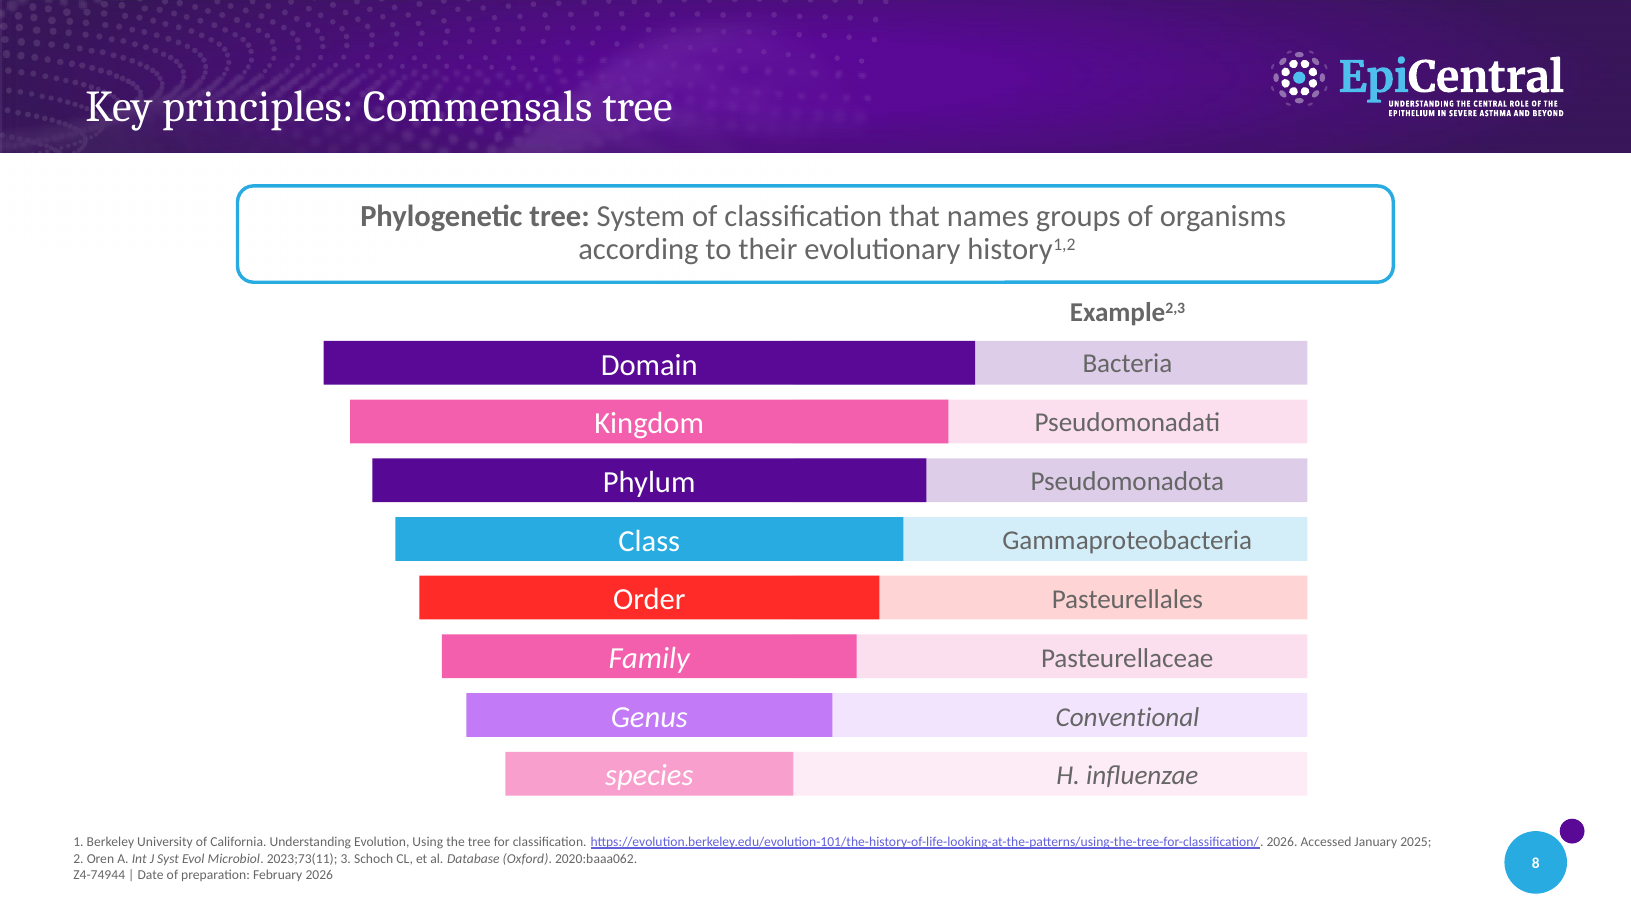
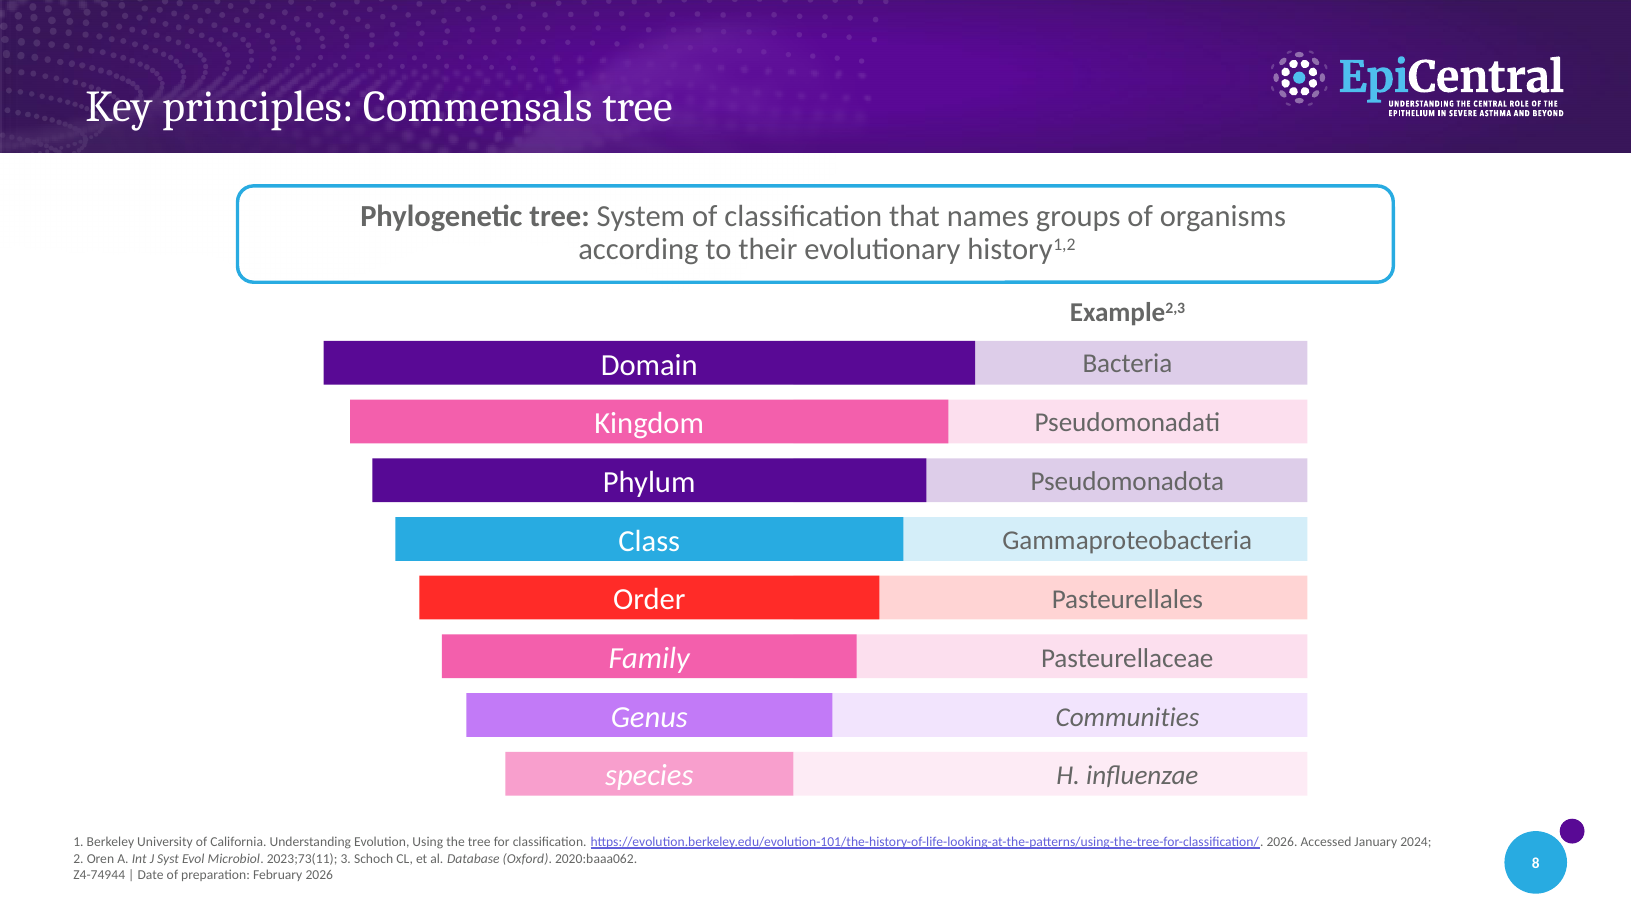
Conventional: Conventional -> Communities
2025: 2025 -> 2024
